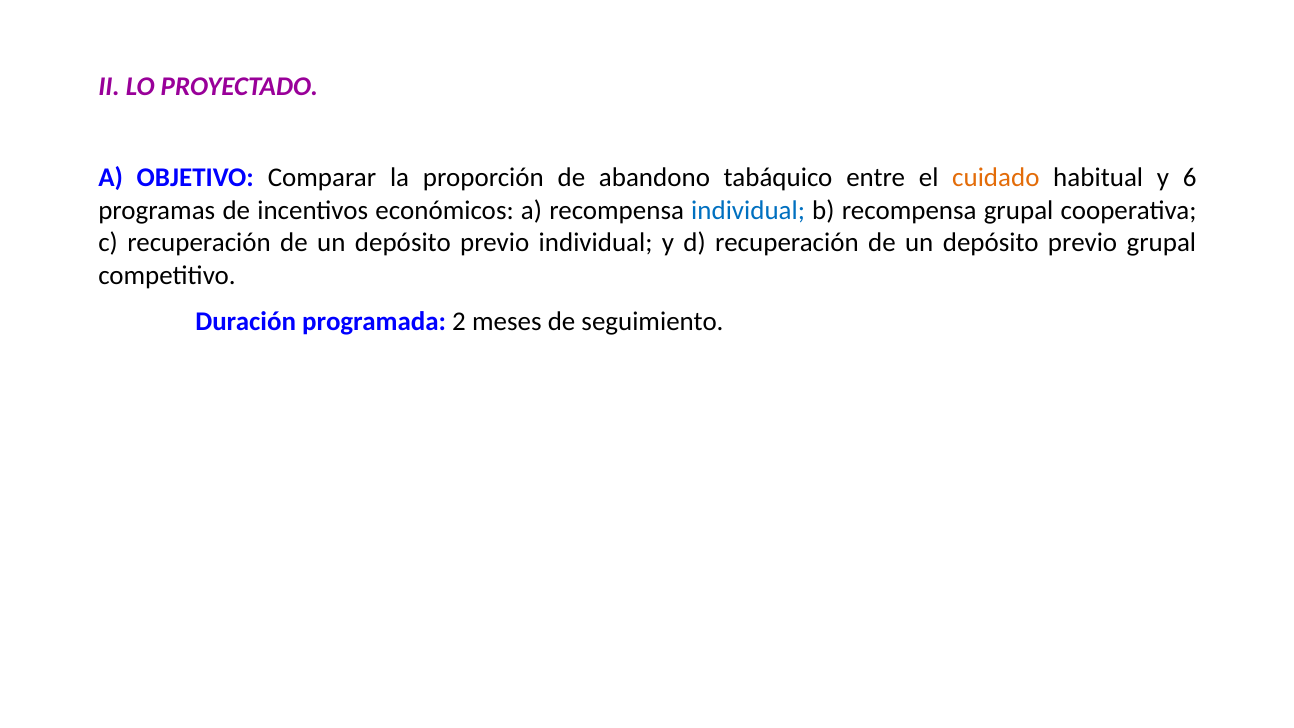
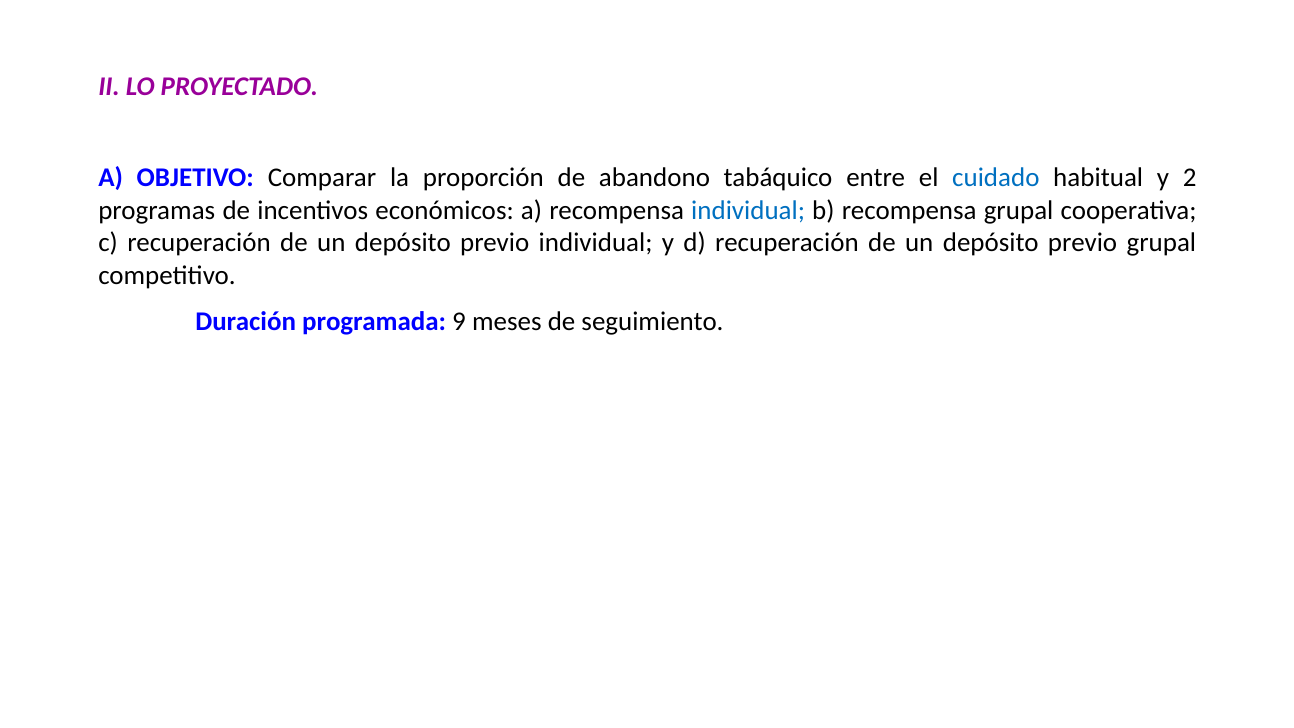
cuidado colour: orange -> blue
6: 6 -> 2
2: 2 -> 9
